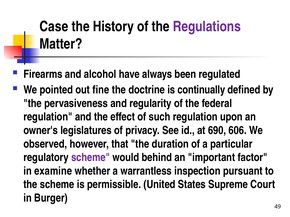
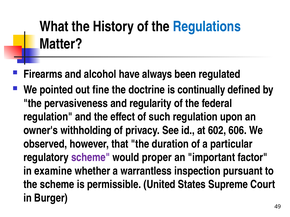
Case: Case -> What
Regulations colour: purple -> blue
legislatures: legislatures -> withholding
690: 690 -> 602
behind: behind -> proper
